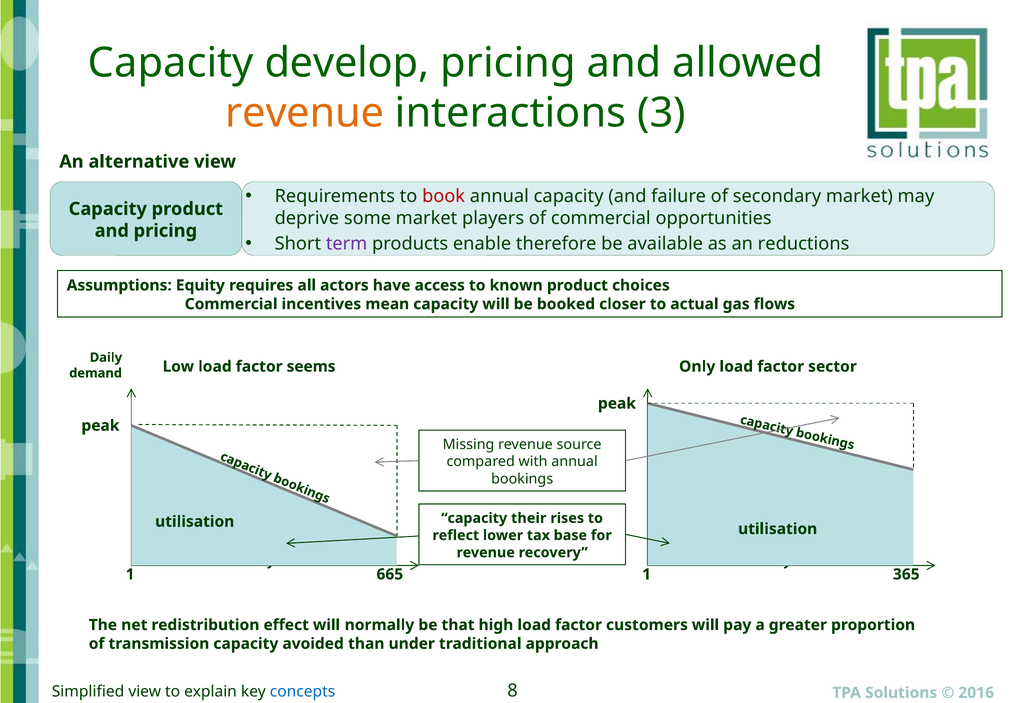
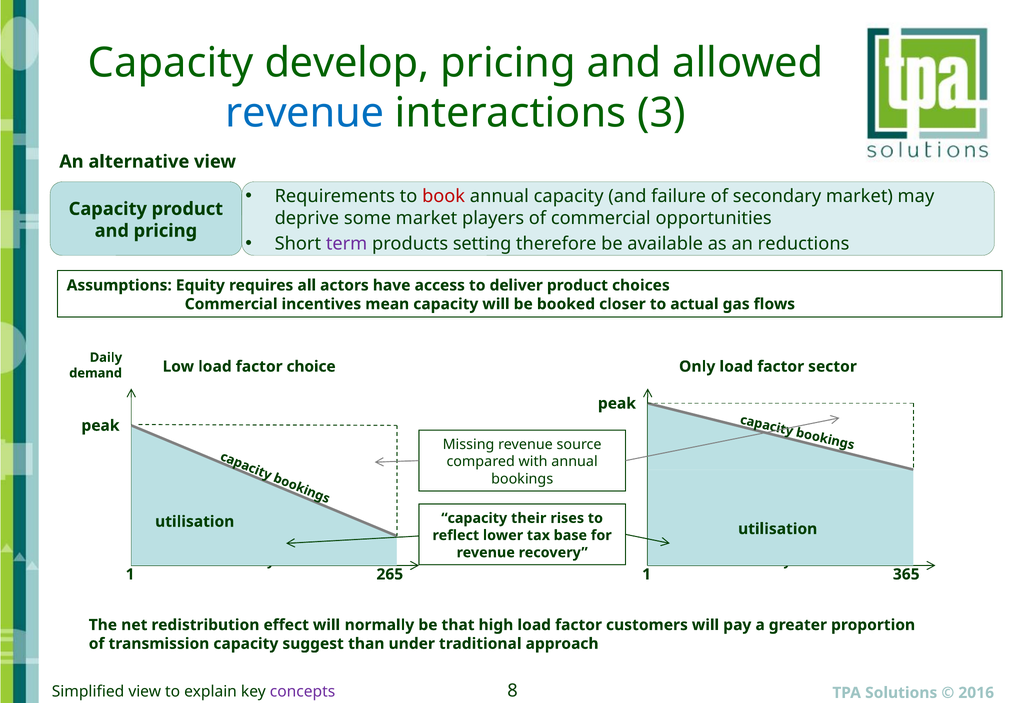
revenue at (305, 113) colour: orange -> blue
enable: enable -> setting
known: known -> deliver
seems: seems -> choice
665: 665 -> 265
avoided: avoided -> suggest
concepts colour: blue -> purple
